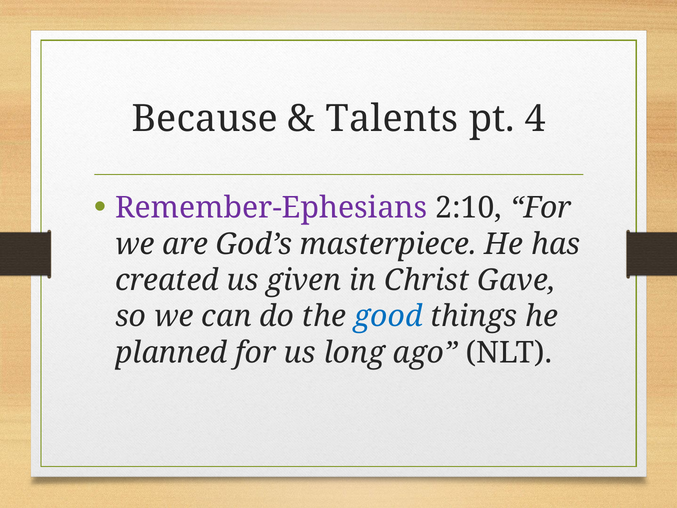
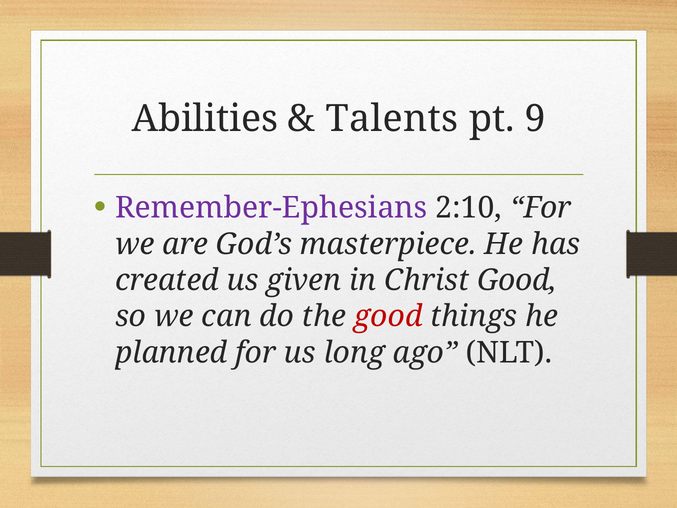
Because: Because -> Abilities
4: 4 -> 9
Christ Gave: Gave -> Good
good at (388, 316) colour: blue -> red
